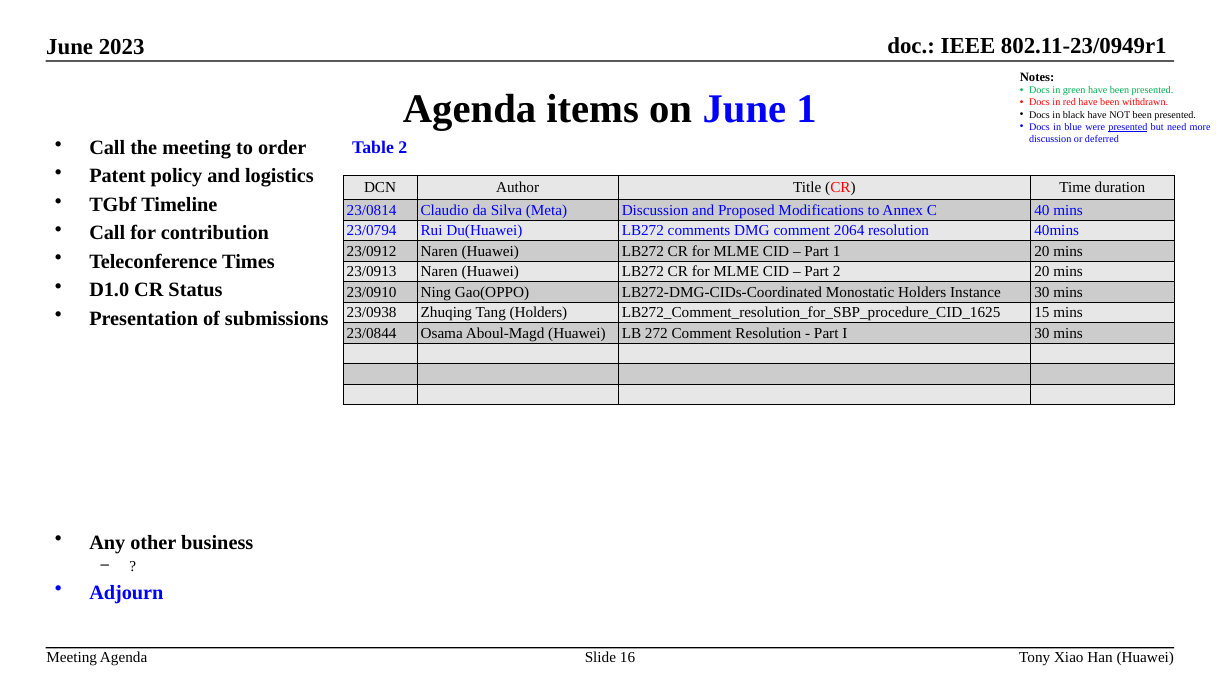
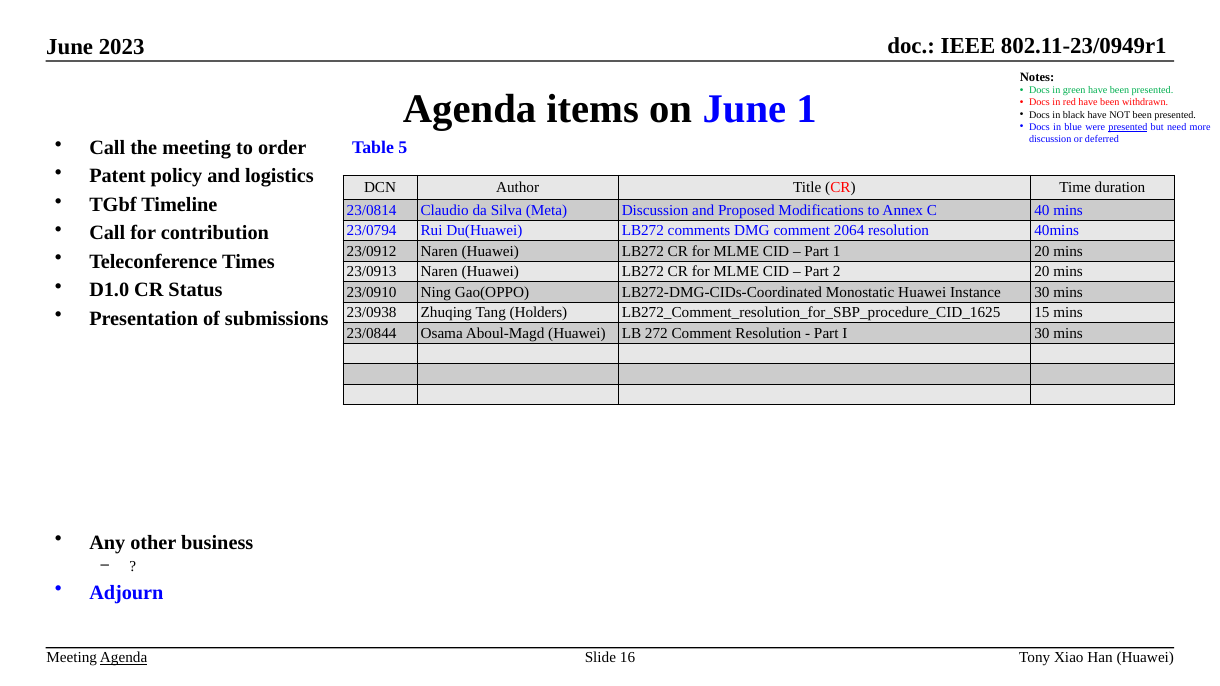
Table 2: 2 -> 5
Monostatic Holders: Holders -> Huawei
Agenda at (124, 658) underline: none -> present
